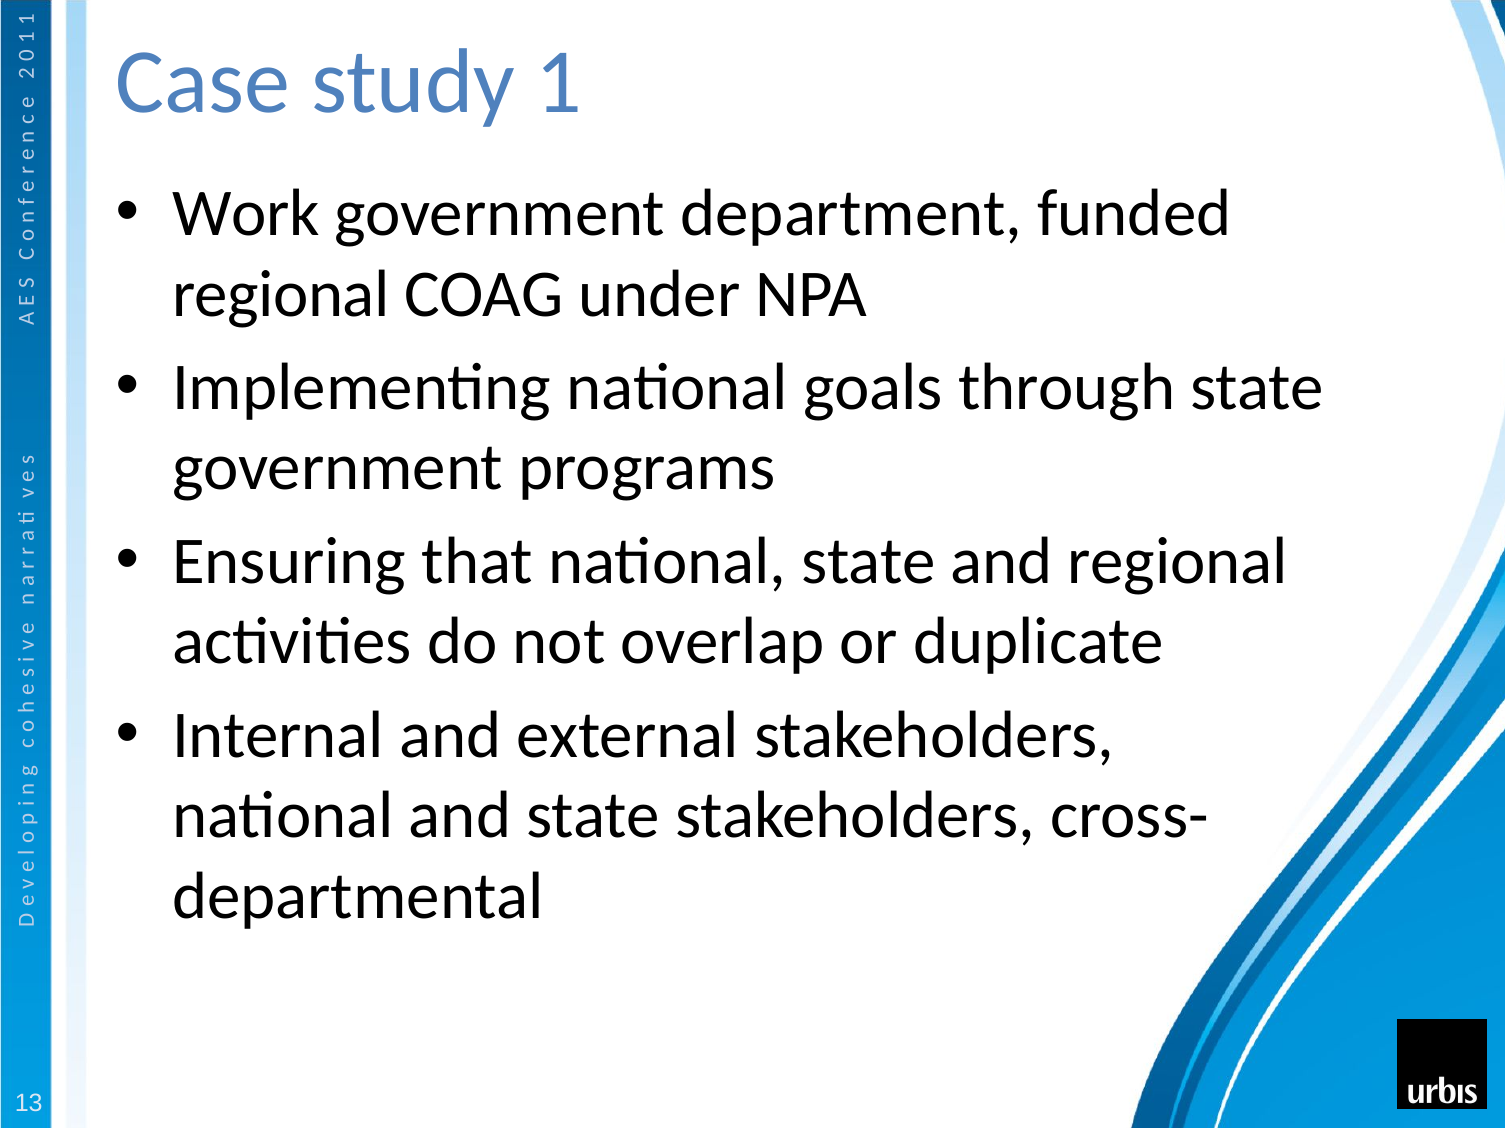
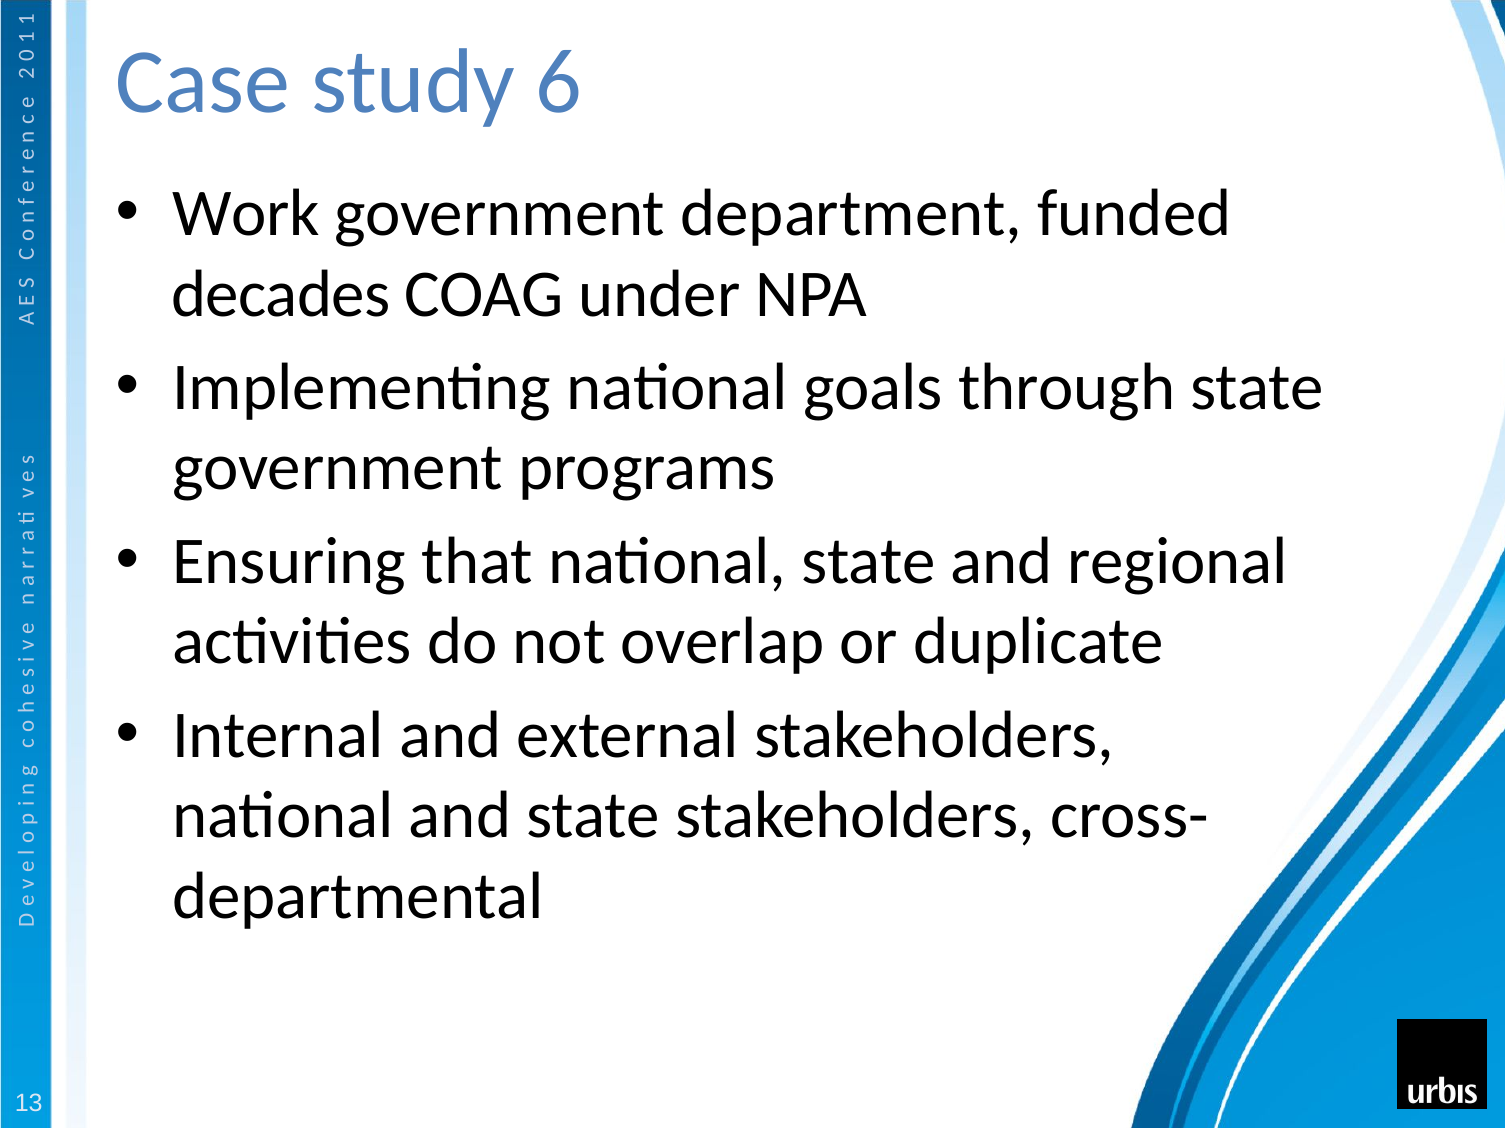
study 1: 1 -> 6
regional at (281, 294): regional -> decades
